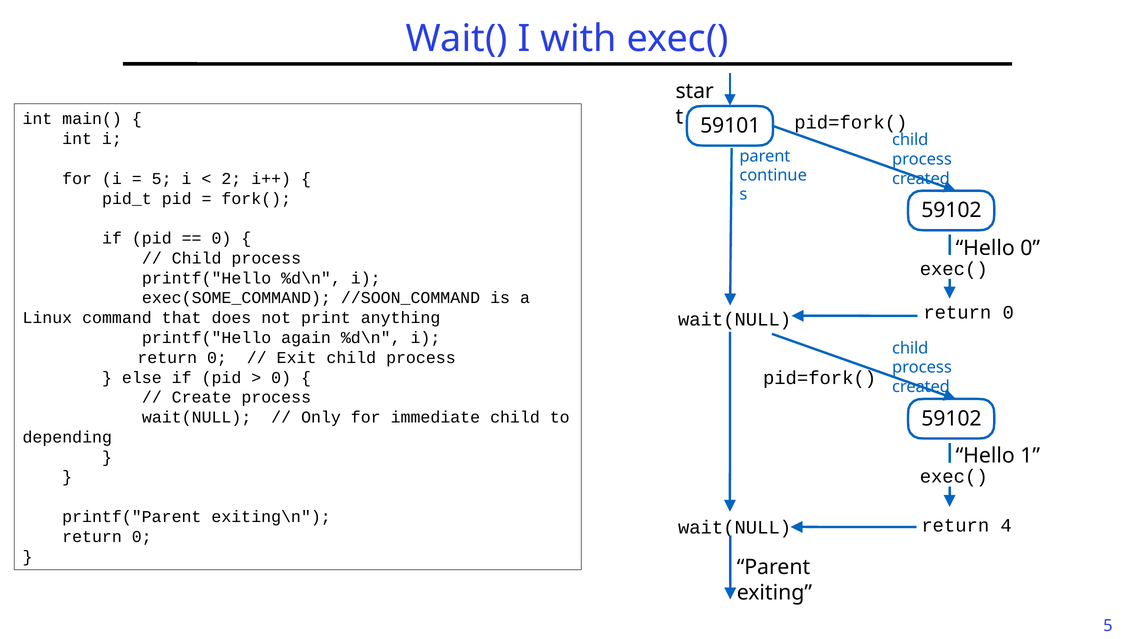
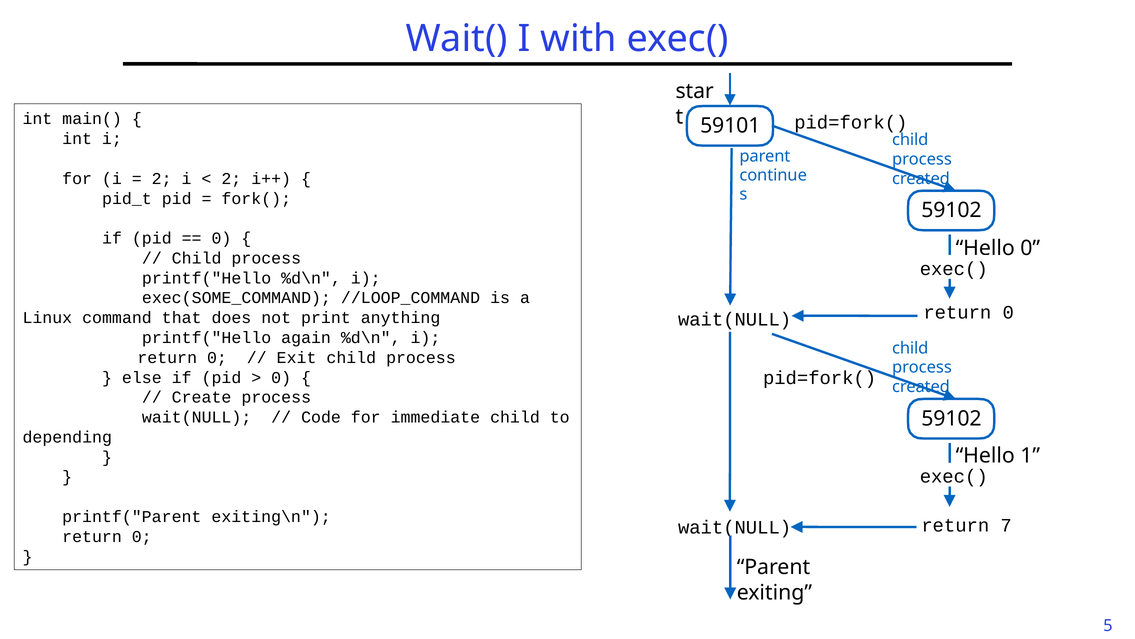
5 at (162, 178): 5 -> 2
//SOON_COMMAND: //SOON_COMMAND -> //LOOP_COMMAND
Only: Only -> Code
4: 4 -> 7
